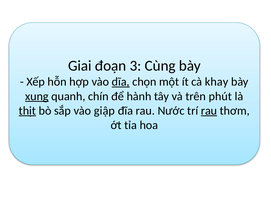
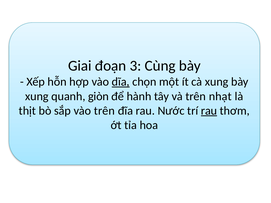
cà khay: khay -> xung
xung at (37, 96) underline: present -> none
chín: chín -> giòn
phút: phút -> nhạt
thịt underline: present -> none
vào giập: giập -> trên
